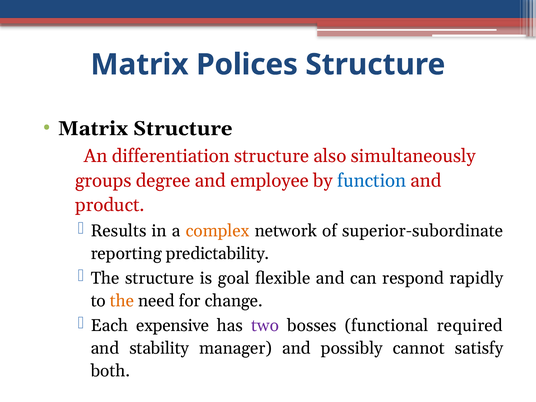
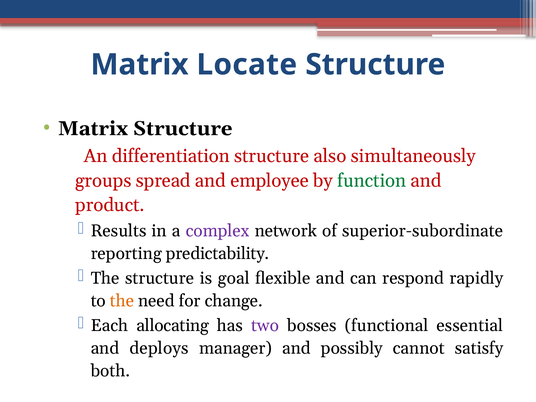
Polices: Polices -> Locate
degree: degree -> spread
function colour: blue -> green
complex colour: orange -> purple
expensive: expensive -> allocating
required: required -> essential
stability: stability -> deploys
